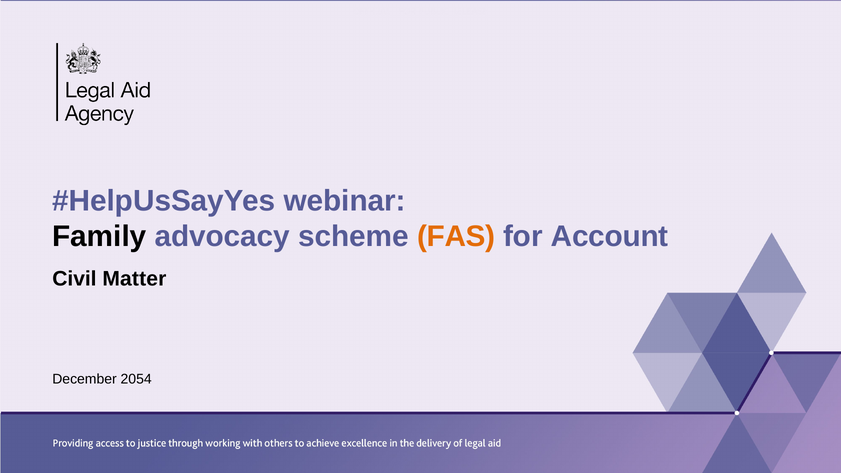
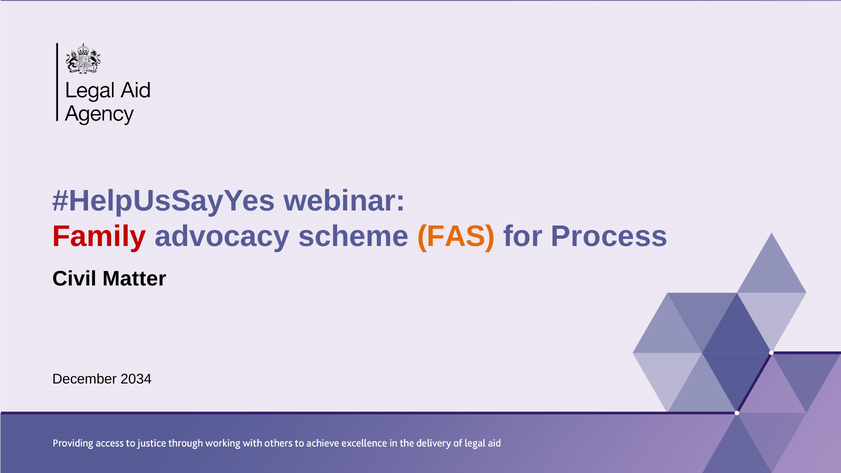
Family colour: black -> red
Account: Account -> Process
2054: 2054 -> 2034
